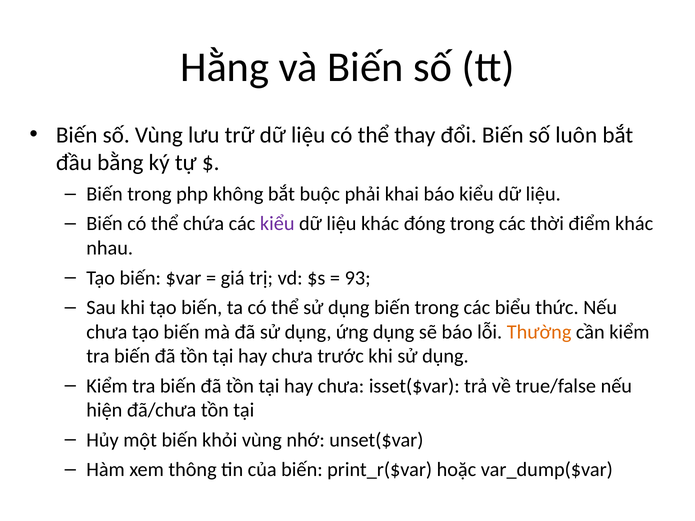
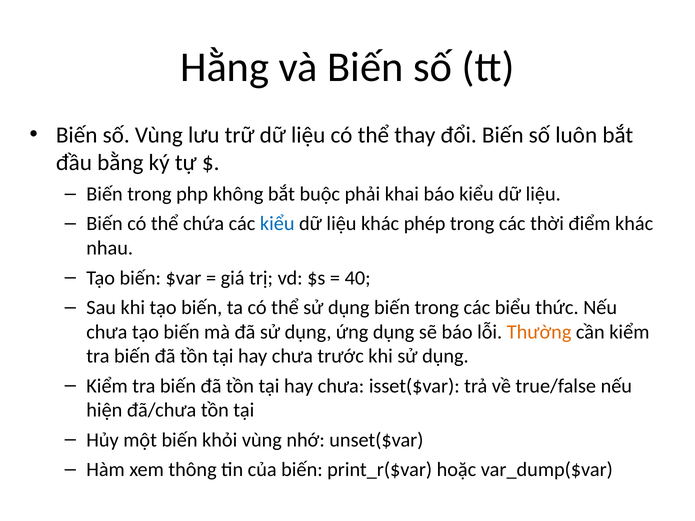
kiểu at (277, 224) colour: purple -> blue
đóng: đóng -> phép
93: 93 -> 40
